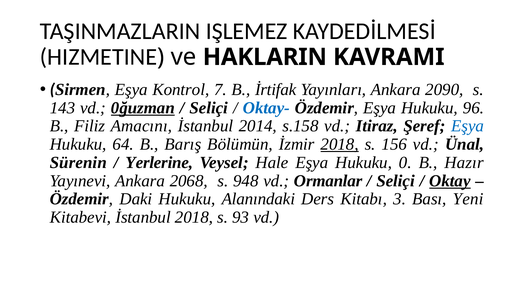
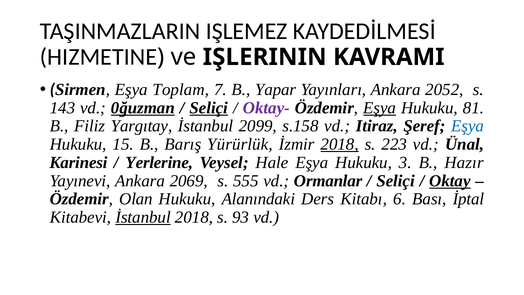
HAKLARIN: HAKLARIN -> IŞLERININ
Kontrol: Kontrol -> Toplam
İrtifak: İrtifak -> Yapar
2090: 2090 -> 2052
Seliçi at (209, 108) underline: none -> present
Oktay- colour: blue -> purple
Eşya at (380, 108) underline: none -> present
96: 96 -> 81
Amacını: Amacını -> Yargıtay
2014: 2014 -> 2099
64: 64 -> 15
Bölümün: Bölümün -> Yürürlük
156: 156 -> 223
Sürenin: Sürenin -> Karinesi
0: 0 -> 3
2068: 2068 -> 2069
948: 948 -> 555
Daki: Daki -> Olan
3: 3 -> 6
Yeni: Yeni -> İptal
İstanbul at (143, 217) underline: none -> present
